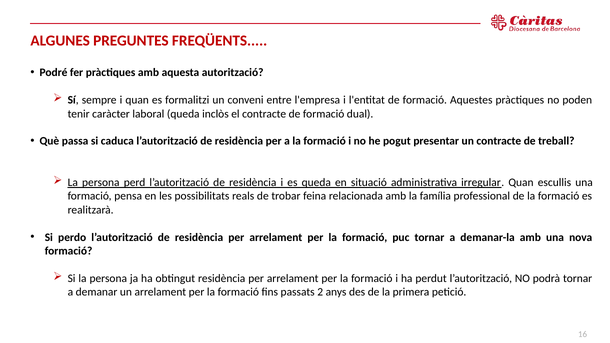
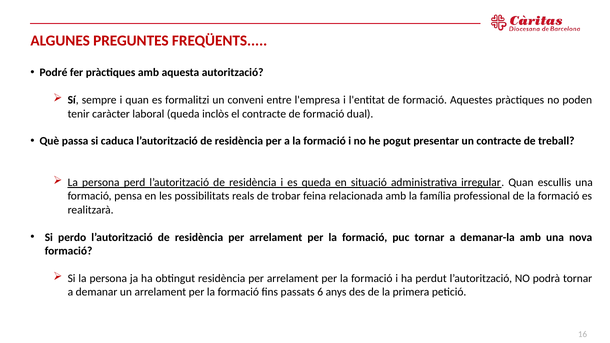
2: 2 -> 6
